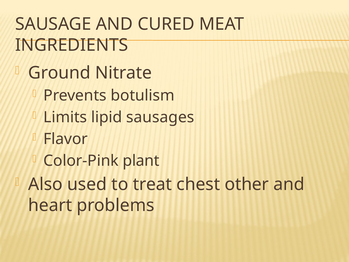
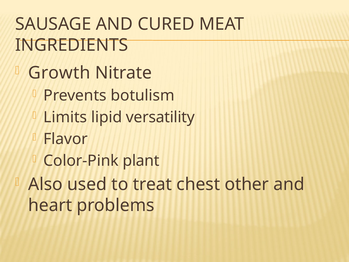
Ground: Ground -> Growth
sausages: sausages -> versatility
